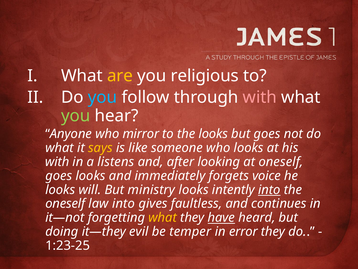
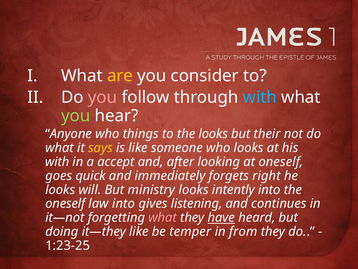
religious: religious -> consider
you at (103, 97) colour: light blue -> pink
with at (260, 97) colour: pink -> light blue
mirror: mirror -> things
but goes: goes -> their
listens: listens -> accept
goes looks: looks -> quick
voice: voice -> right
into at (269, 189) underline: present -> none
faultless: faultless -> listening
what at (163, 217) colour: yellow -> pink
it—they evil: evil -> like
error: error -> from
